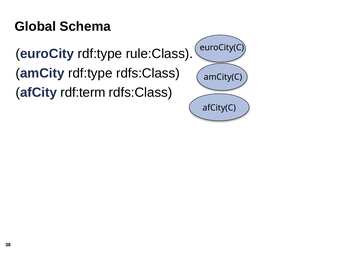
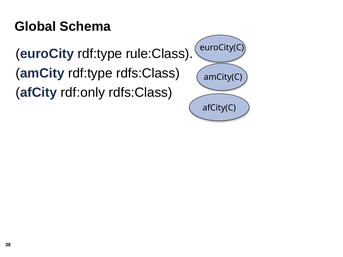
rdf:term: rdf:term -> rdf:only
